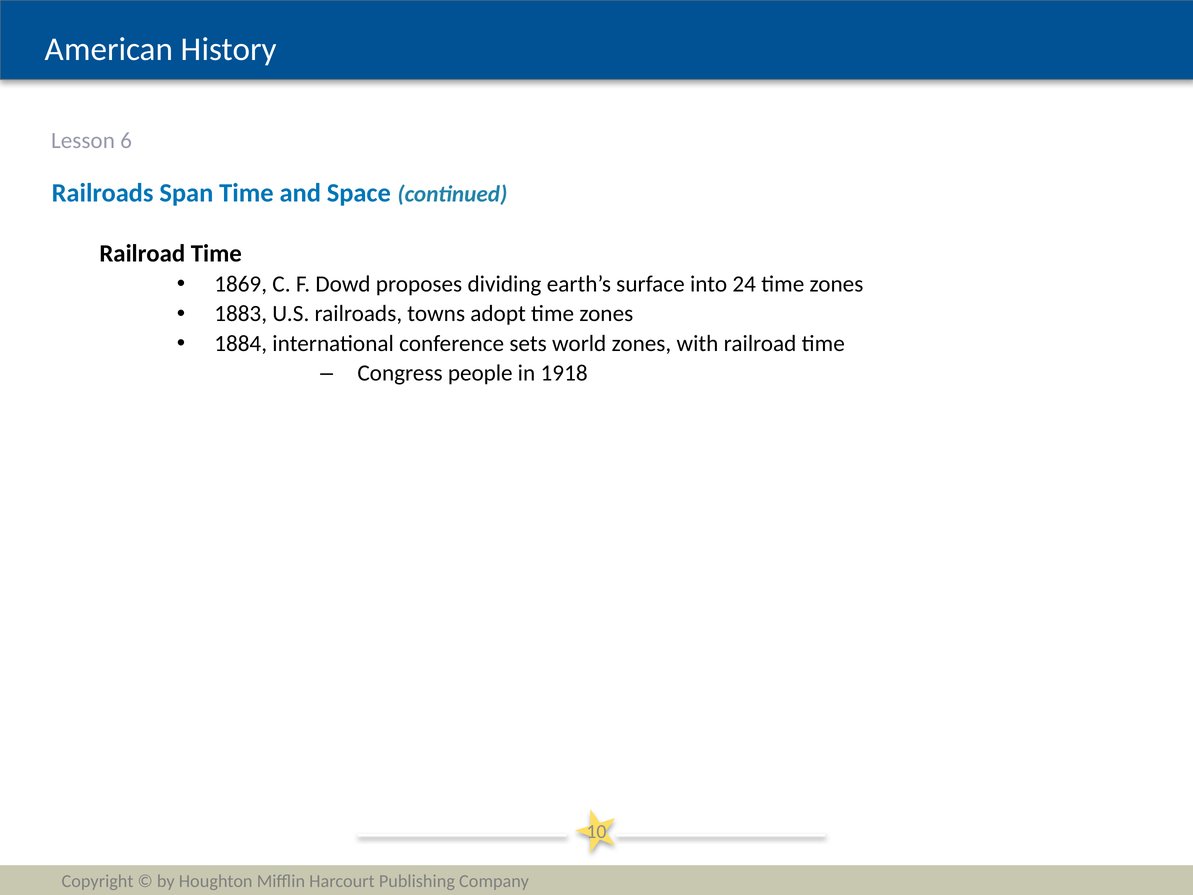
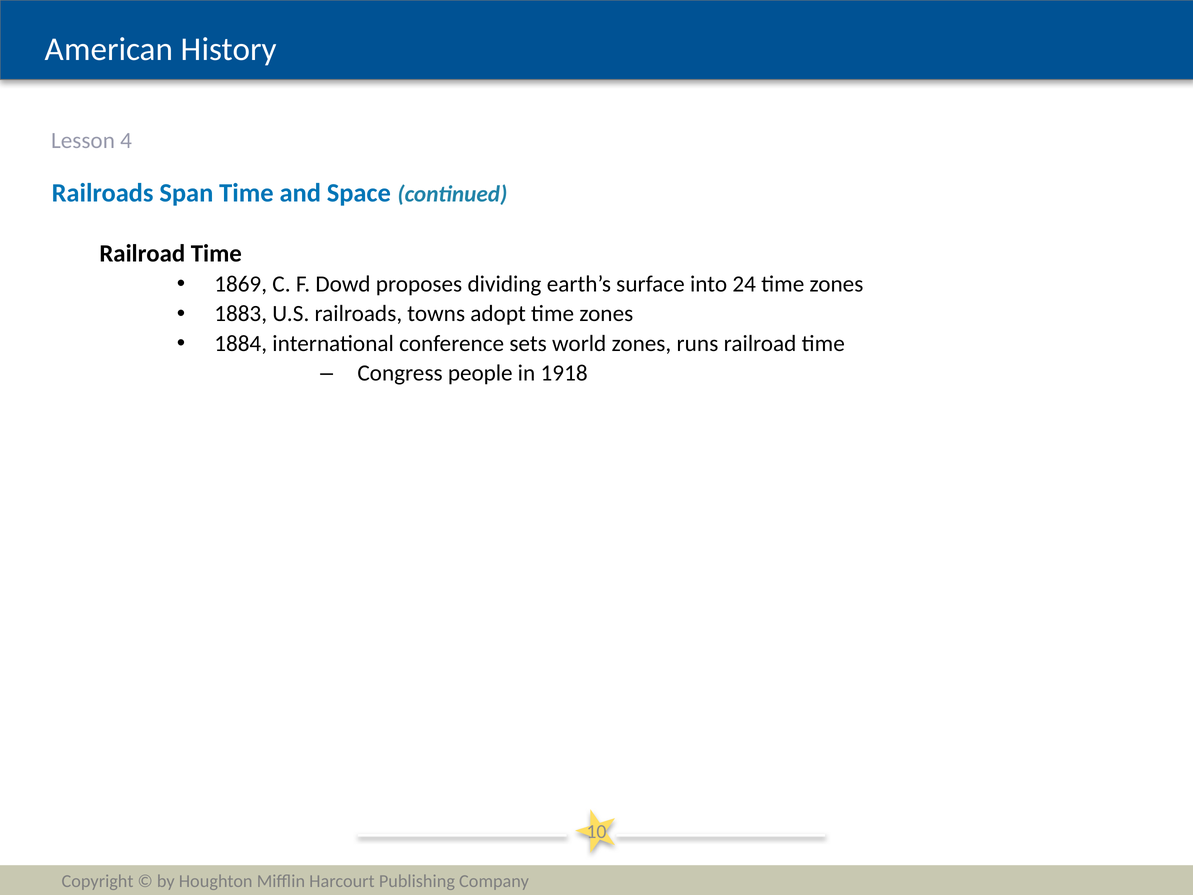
6: 6 -> 4
with: with -> runs
